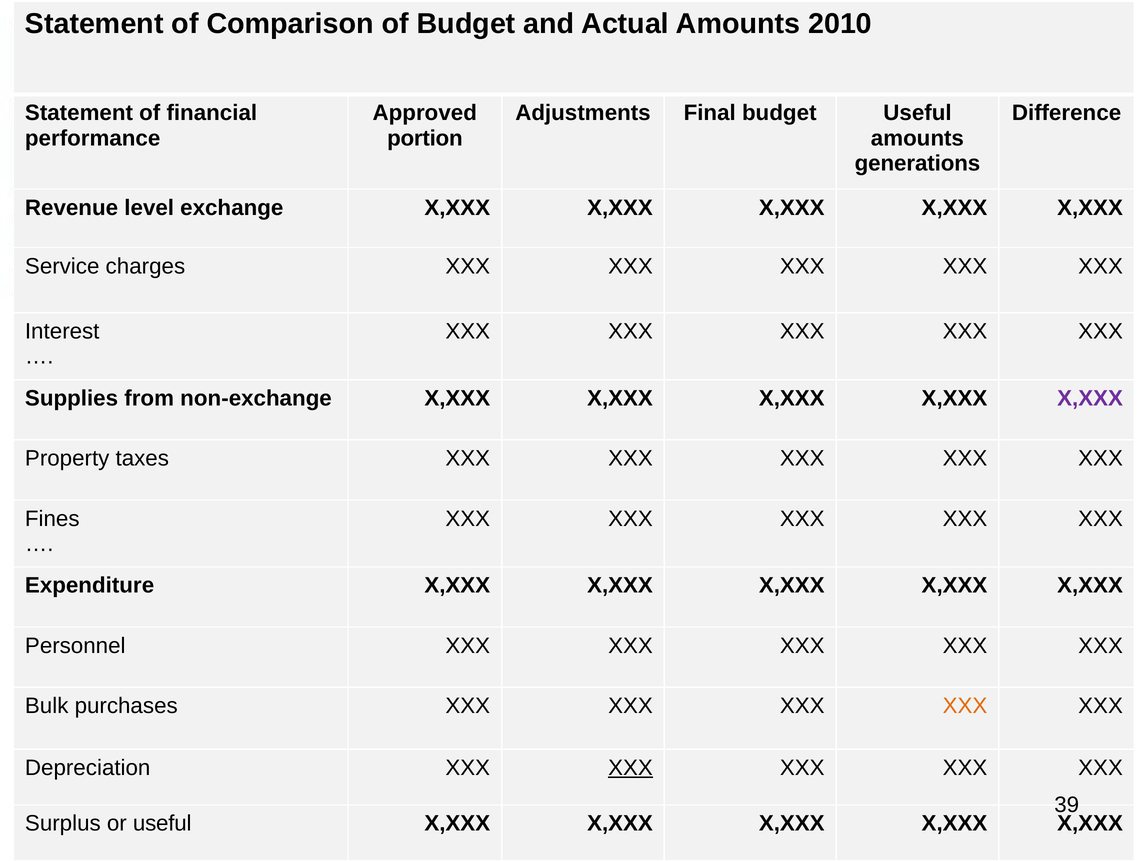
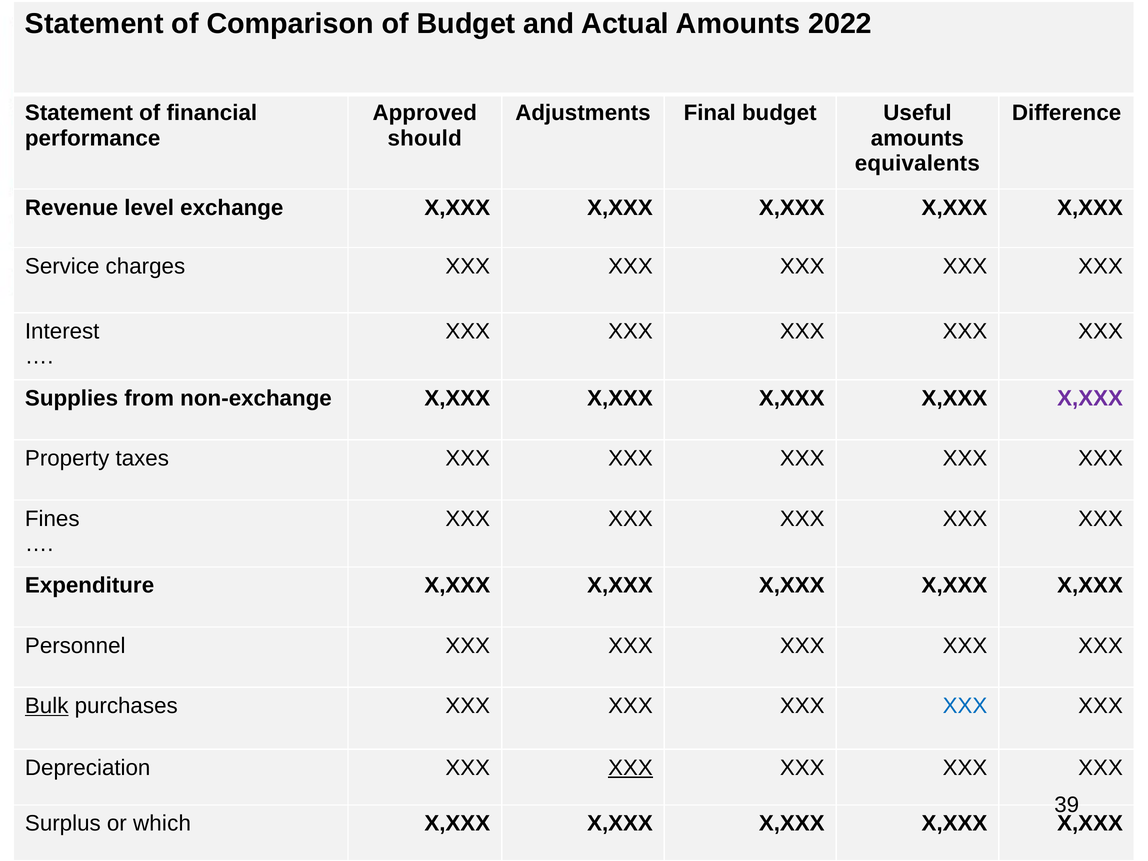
2010: 2010 -> 2022
portion: portion -> should
generations: generations -> equivalents
Bulk underline: none -> present
XXX at (965, 706) colour: orange -> blue
or useful: useful -> which
